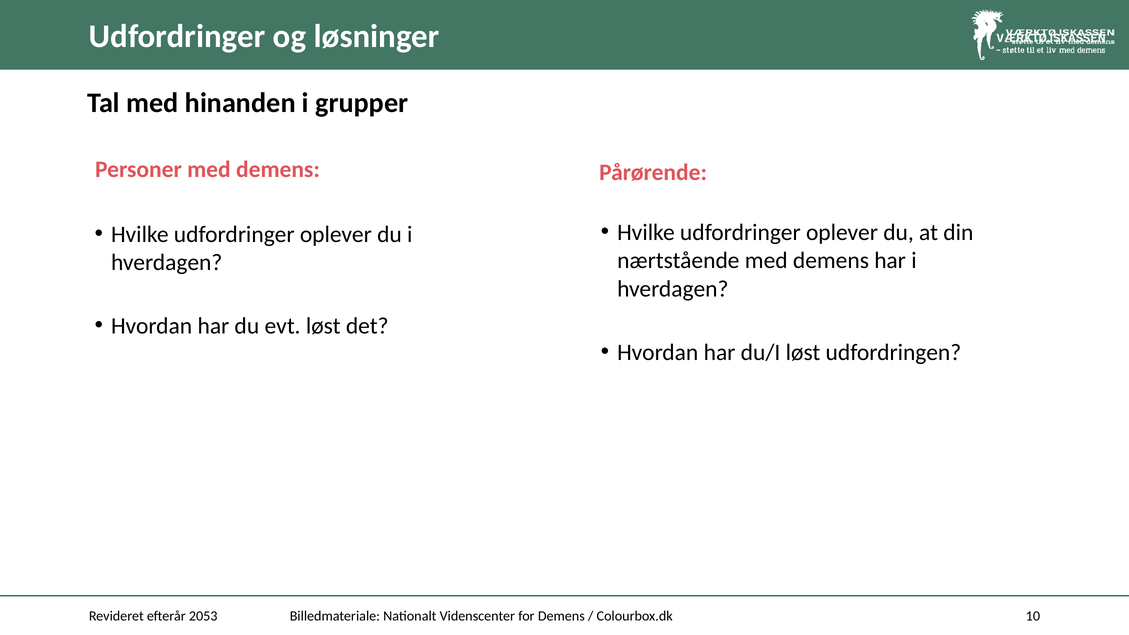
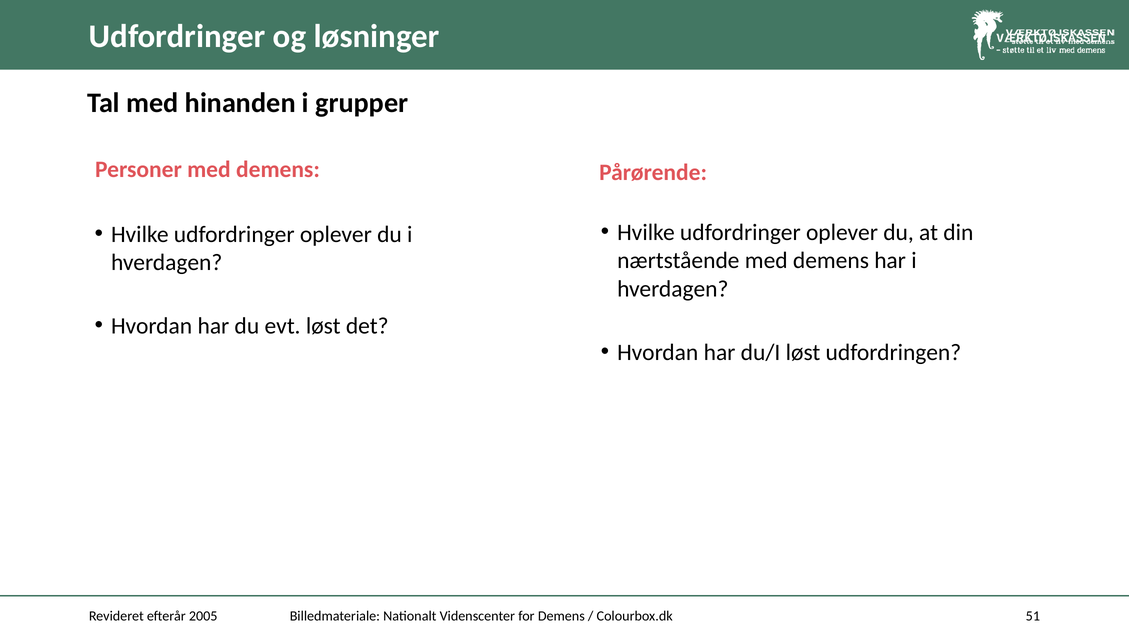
10: 10 -> 51
2053: 2053 -> 2005
